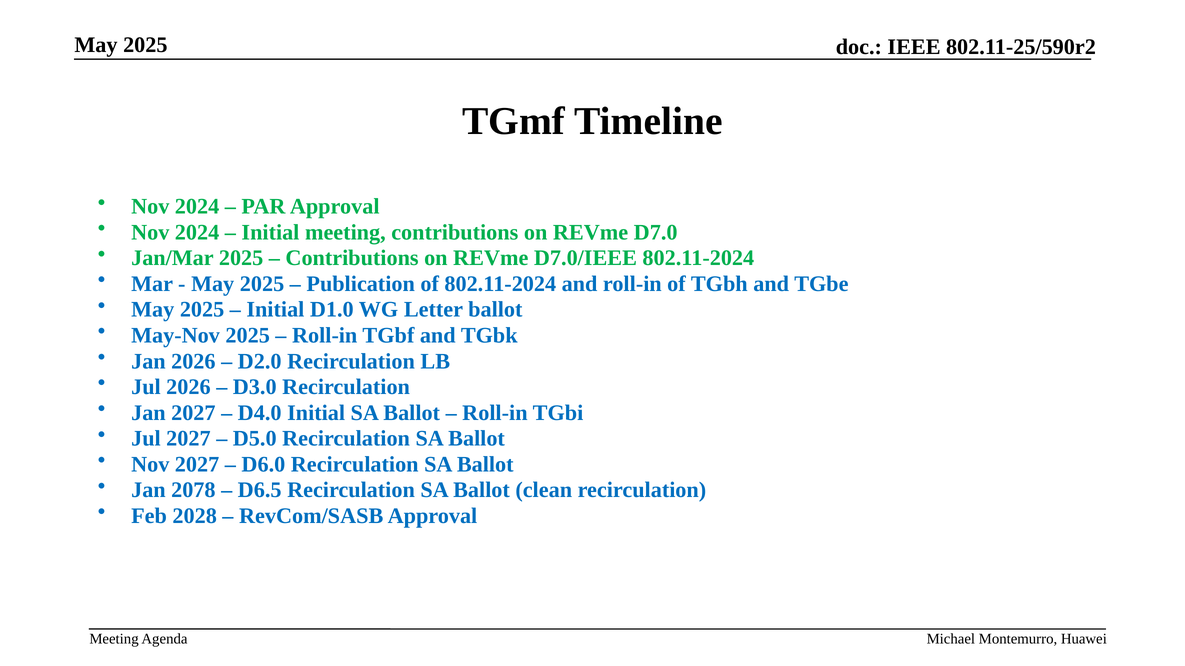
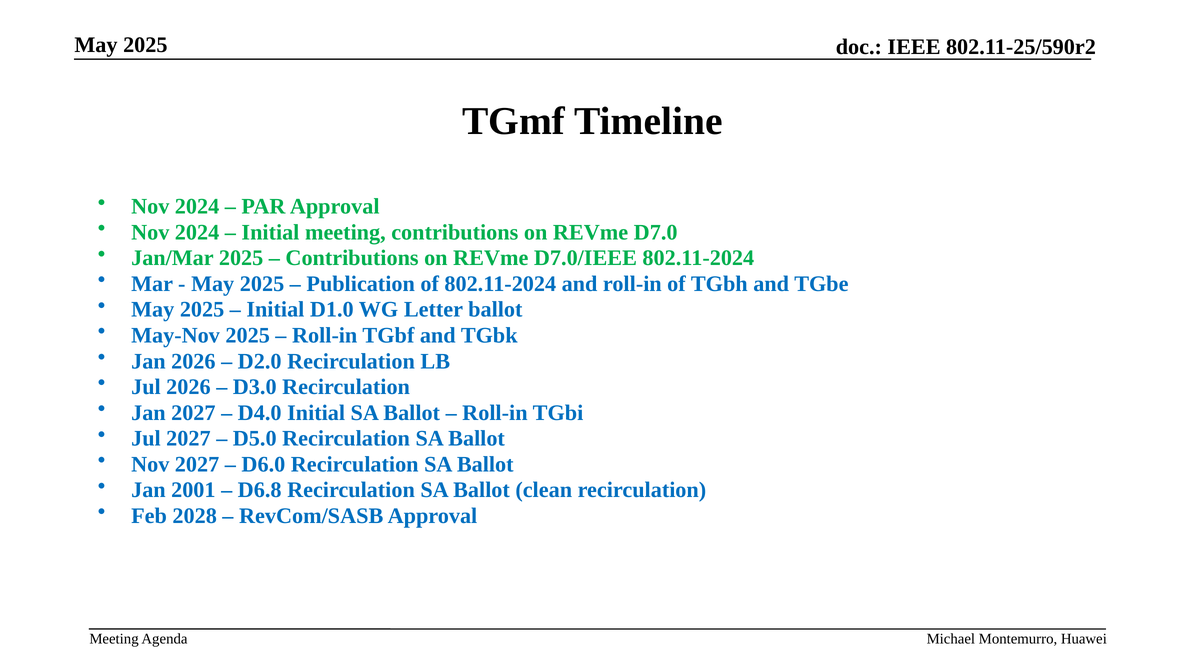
2078: 2078 -> 2001
D6.5: D6.5 -> D6.8
